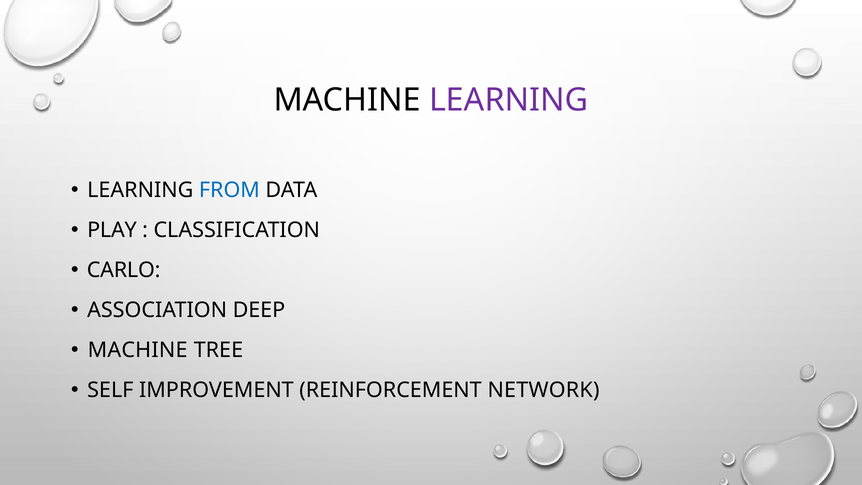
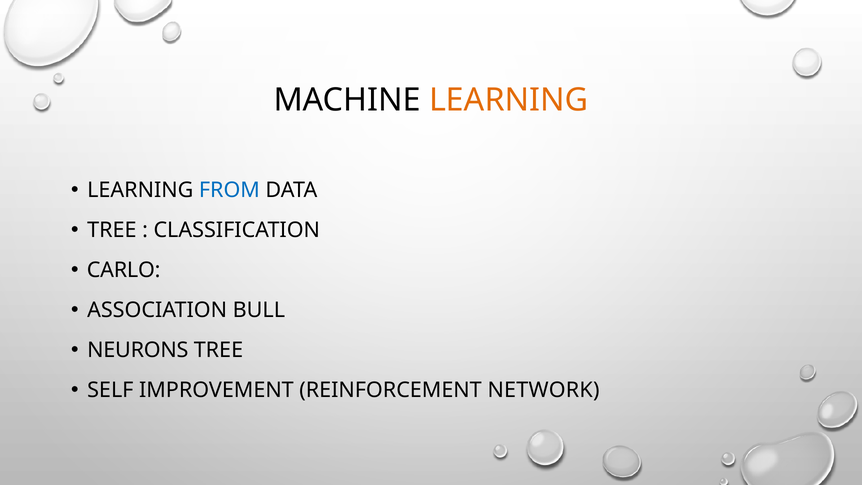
LEARNING at (509, 100) colour: purple -> orange
PLAY at (112, 230): PLAY -> TREE
DEEP: DEEP -> BULL
MACHINE at (138, 350): MACHINE -> NEURONS
